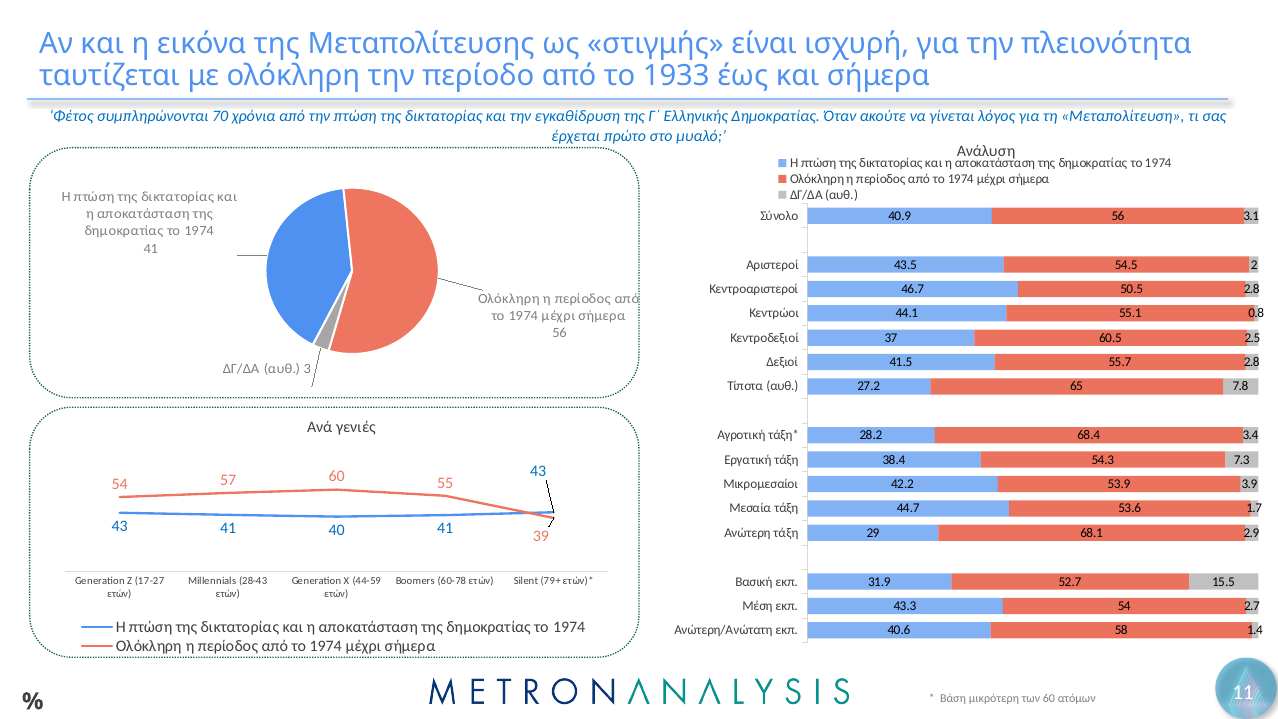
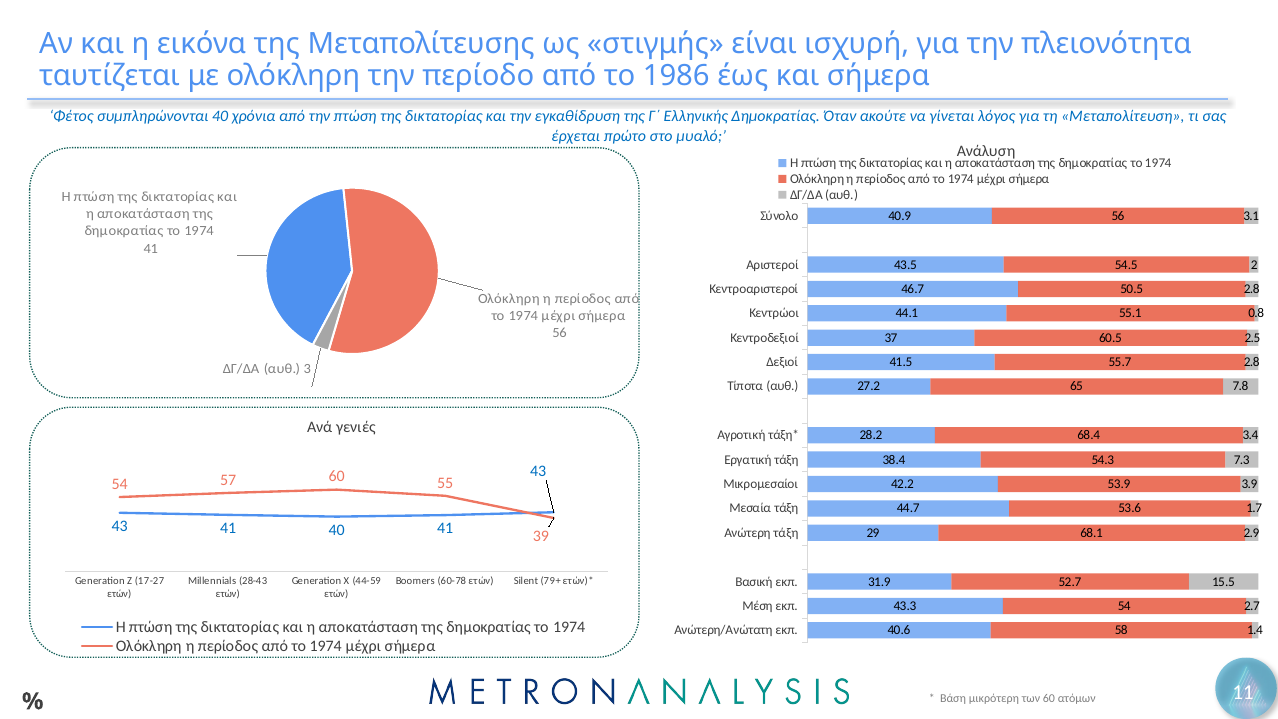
1933: 1933 -> 1986
συμπληρώνονται 70: 70 -> 40
